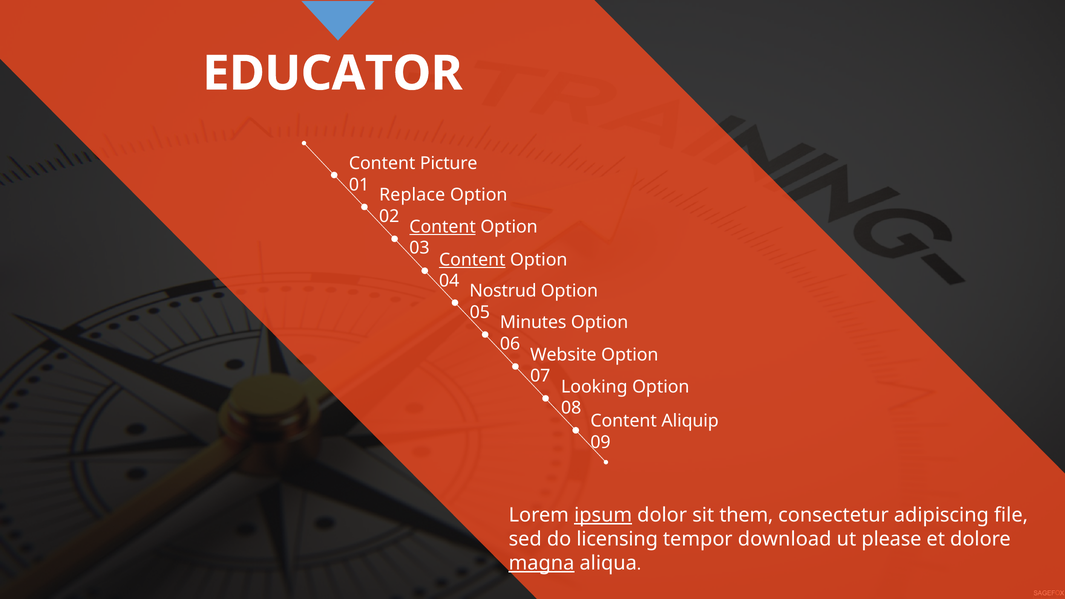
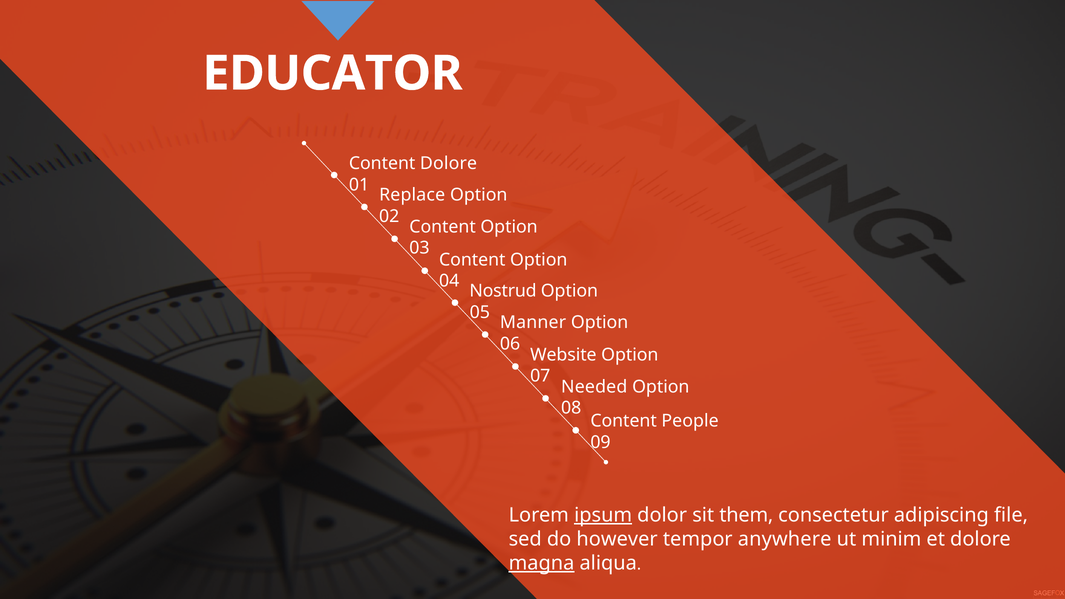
Content Picture: Picture -> Dolore
Content at (443, 227) underline: present -> none
Content at (472, 260) underline: present -> none
Minutes: Minutes -> Manner
Looking: Looking -> Needed
Aliquip: Aliquip -> People
licensing: licensing -> however
download: download -> anywhere
please: please -> minim
